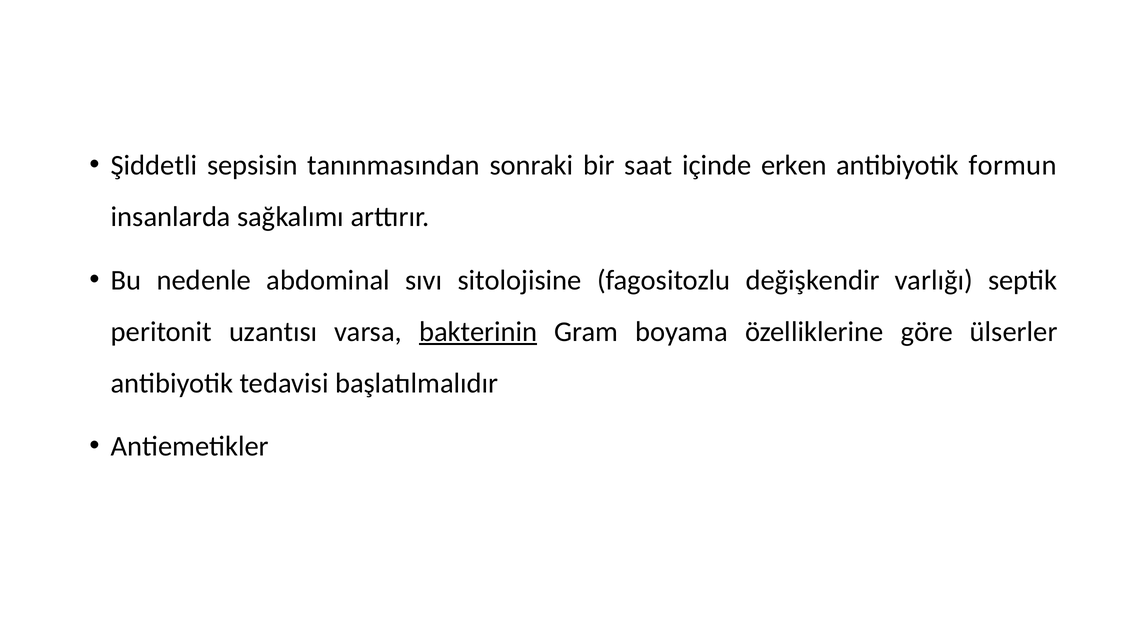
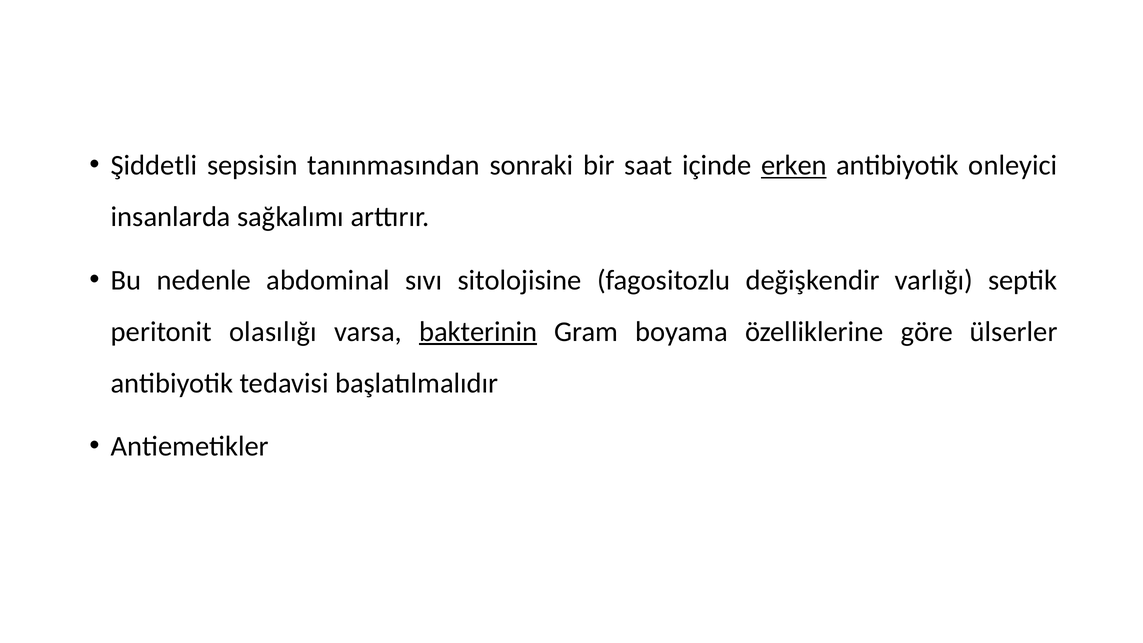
erken underline: none -> present
formun: formun -> onleyici
uzantısı: uzantısı -> olasılığı
